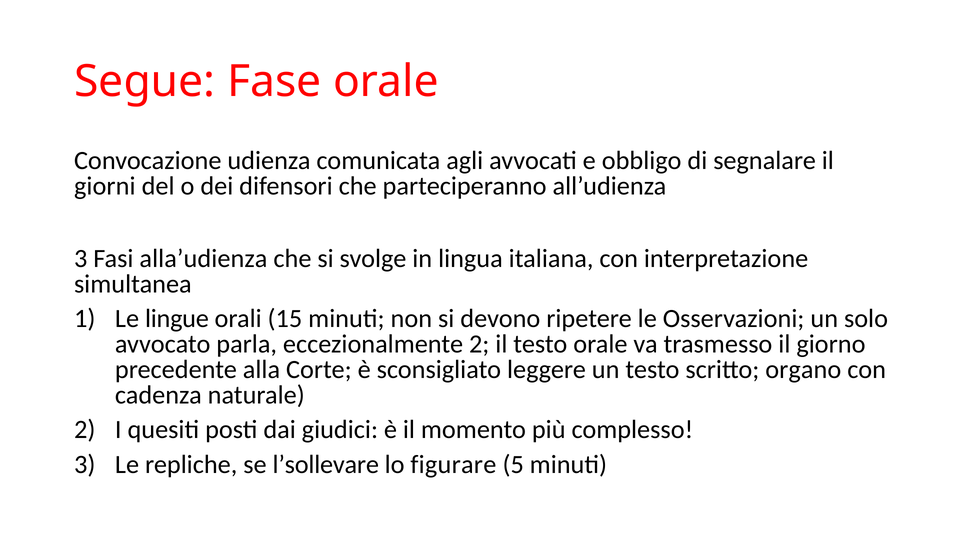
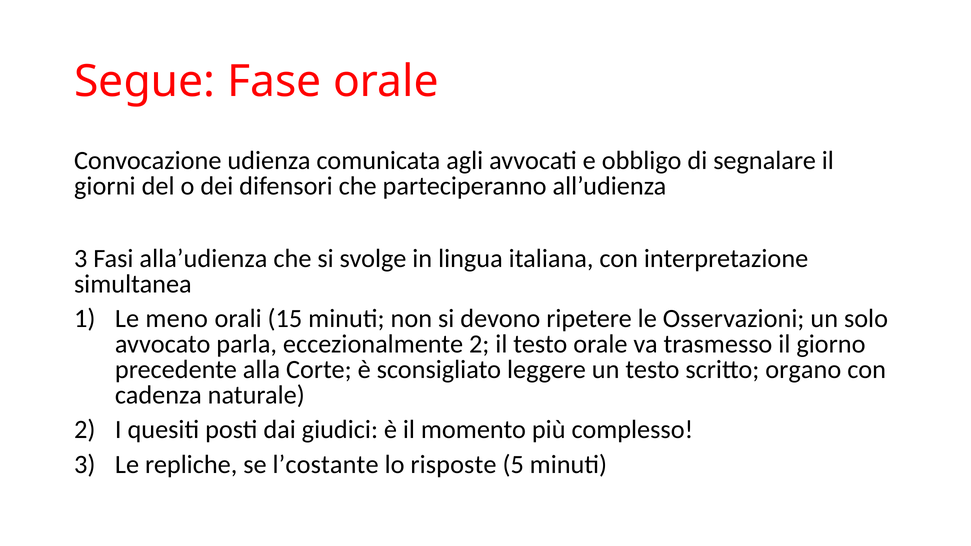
lingue: lingue -> meno
l’sollevare: l’sollevare -> l’costante
figurare: figurare -> risposte
